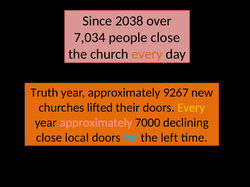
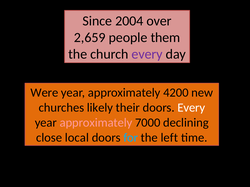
2038: 2038 -> 2004
7,034: 7,034 -> 2,659
people close: close -> them
every at (147, 54) colour: orange -> purple
Truth: Truth -> Were
9267: 9267 -> 4200
lifted: lifted -> likely
Every at (191, 108) colour: yellow -> white
